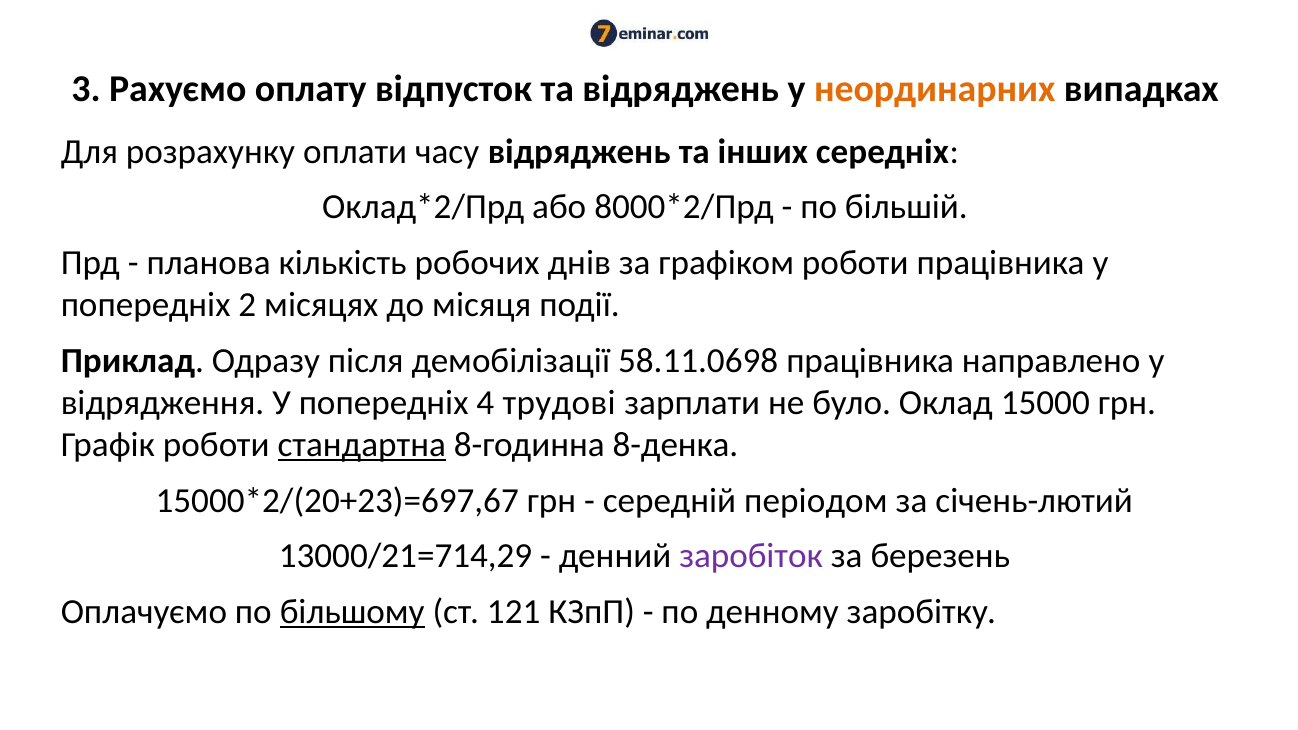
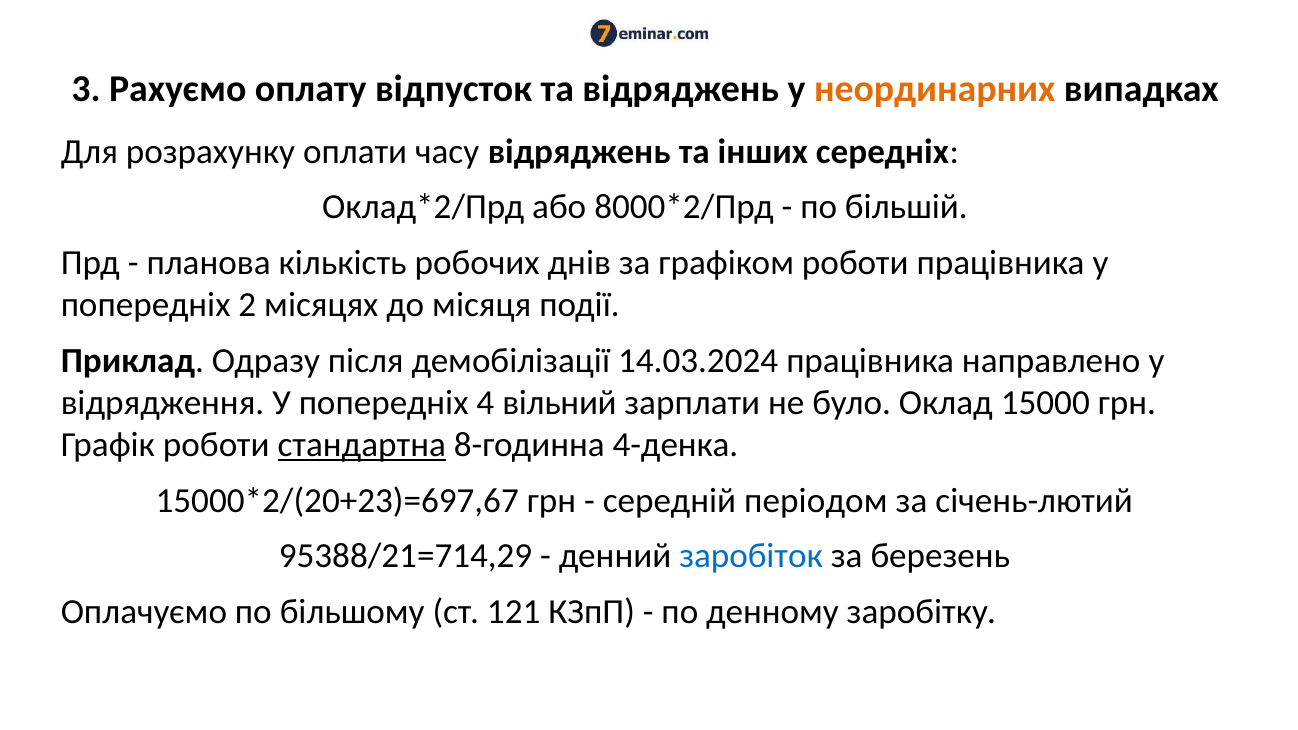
58.11.0698: 58.11.0698 -> 14.03.2024
трудові: трудові -> вільний
8-денка: 8-денка -> 4-денка
13000/21=714,29: 13000/21=714,29 -> 95388/21=714,29
заробіток colour: purple -> blue
більшому underline: present -> none
